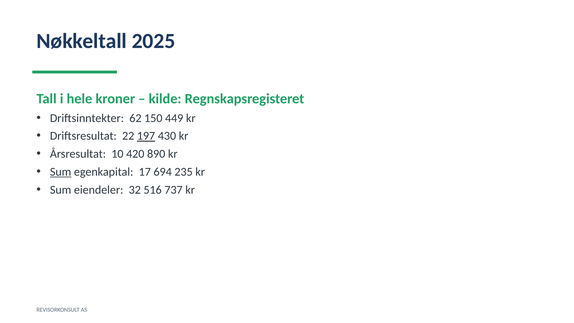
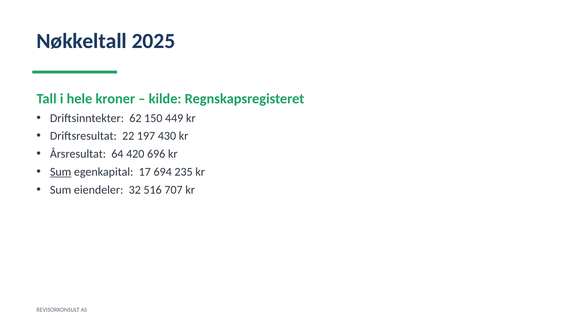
197 underline: present -> none
10: 10 -> 64
890: 890 -> 696
737: 737 -> 707
